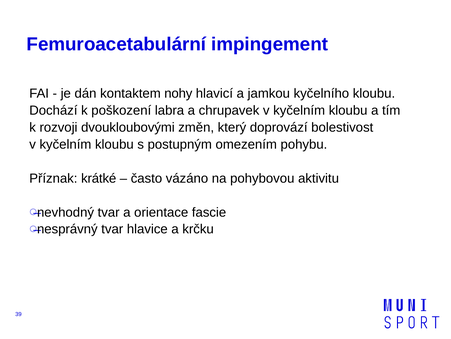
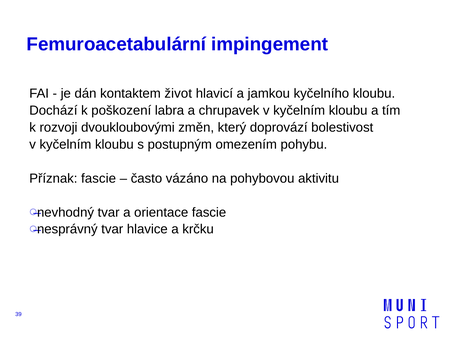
nohy: nohy -> život
Příznak krátké: krátké -> fascie
